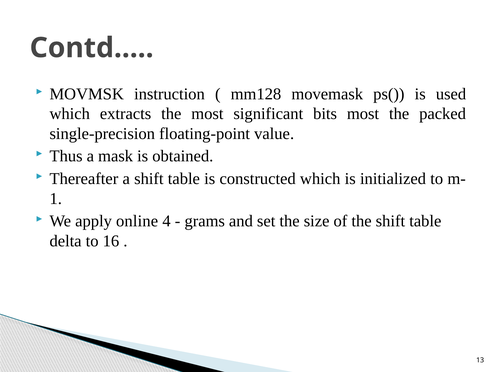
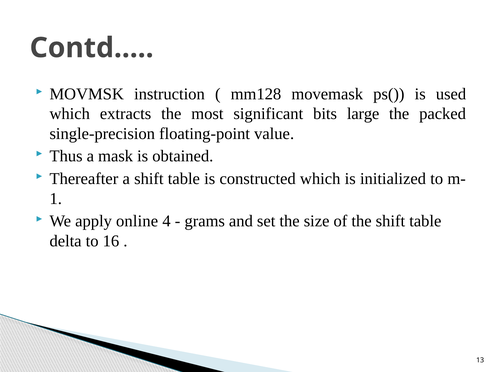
bits most: most -> large
